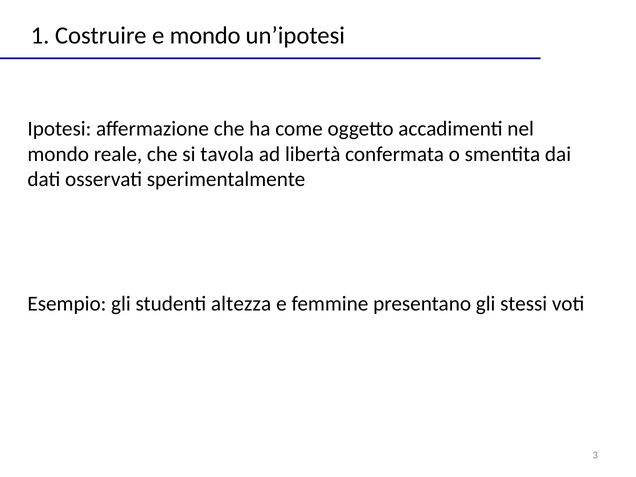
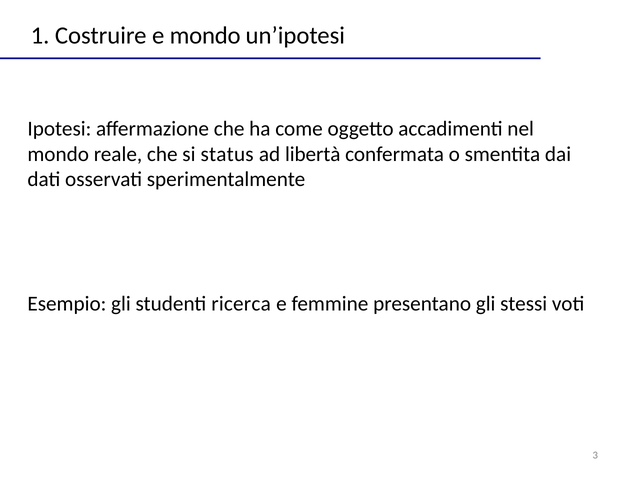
tavola: tavola -> status
altezza: altezza -> ricerca
